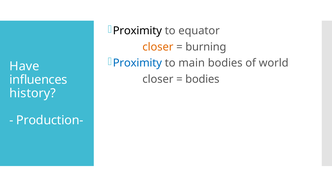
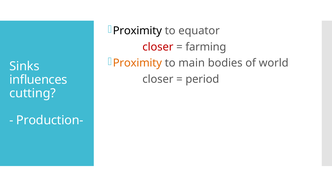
closer at (158, 47) colour: orange -> red
burning: burning -> farming
Proximity at (137, 63) colour: blue -> orange
Have: Have -> Sinks
bodies at (202, 79): bodies -> period
history: history -> cutting
